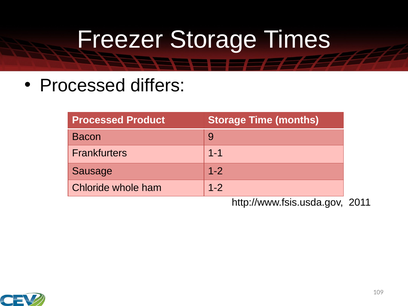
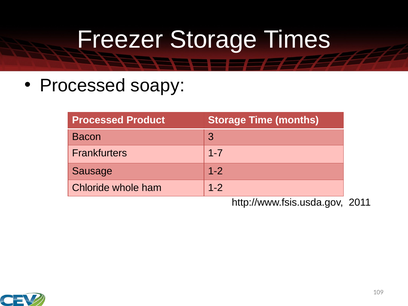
differs: differs -> soapy
9: 9 -> 3
1-1: 1-1 -> 1-7
